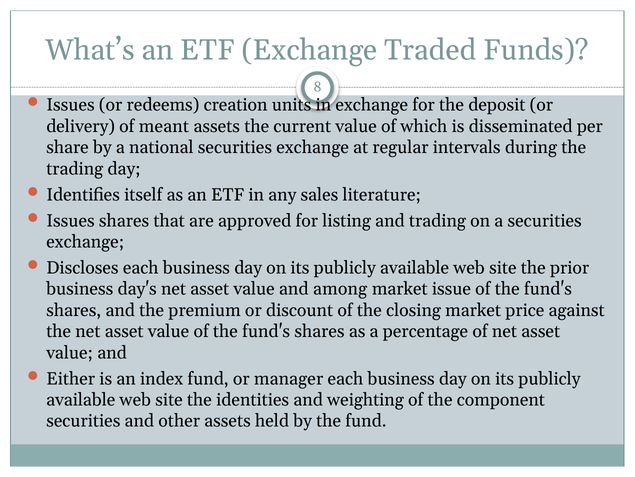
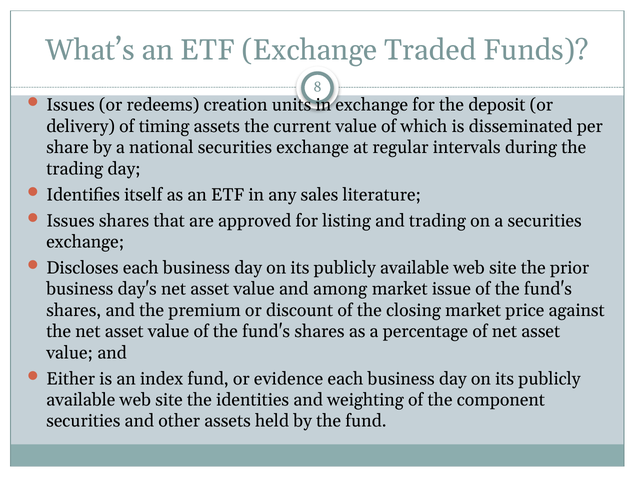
meant: meant -> timing
manager: manager -> evidence
